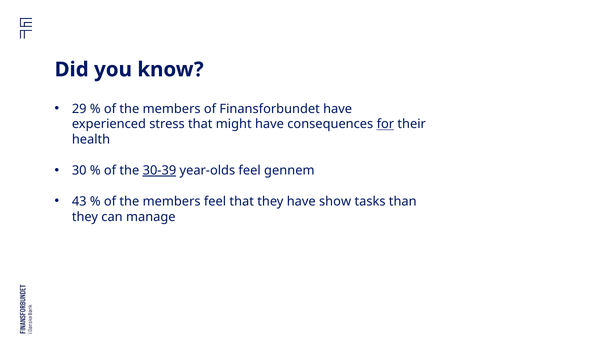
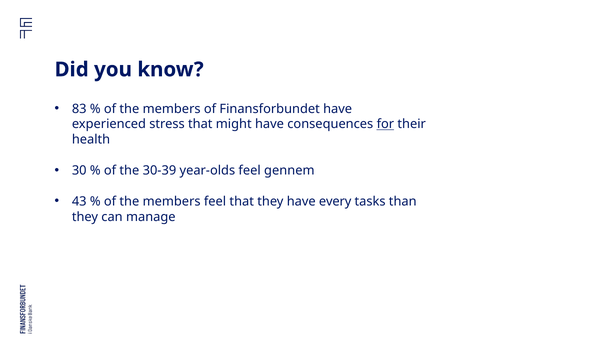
29: 29 -> 83
30-39 underline: present -> none
show: show -> every
